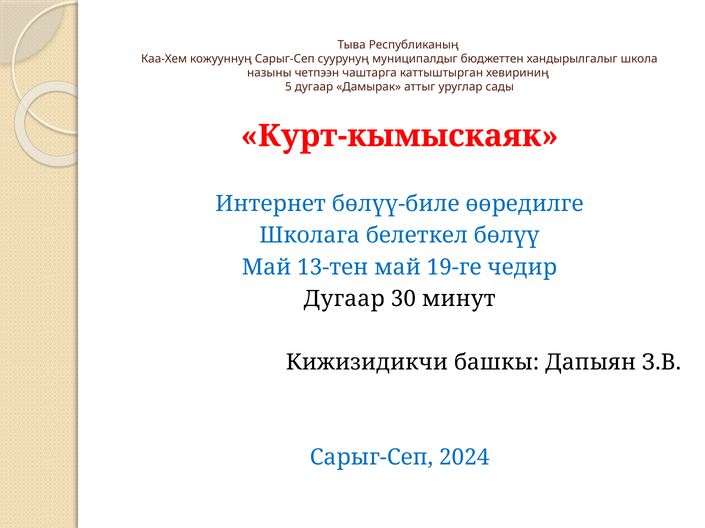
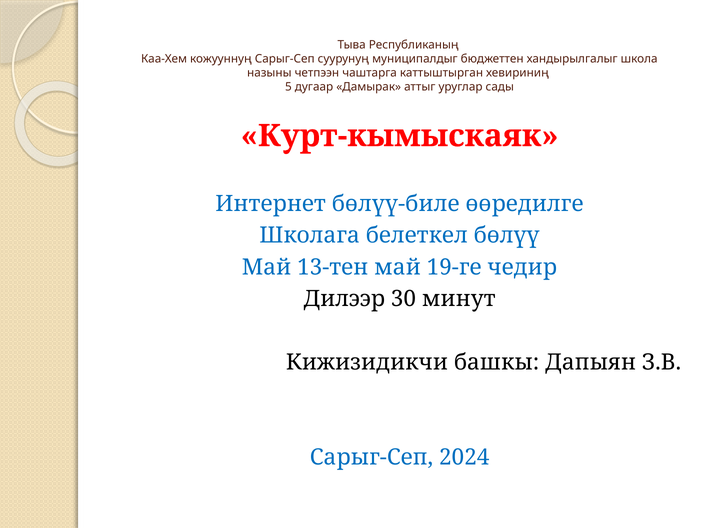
Дугаар at (344, 299): Дугаар -> Дилээр
